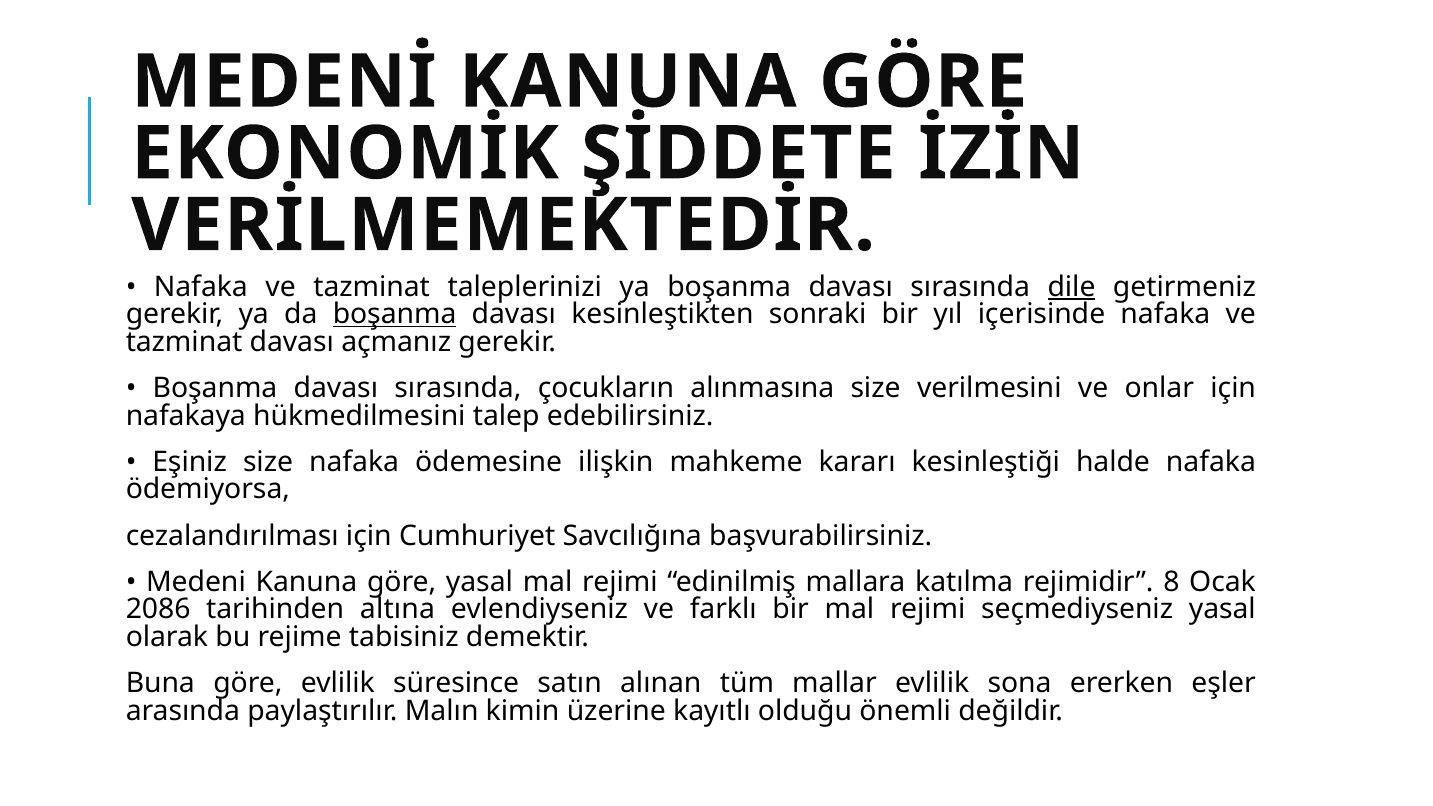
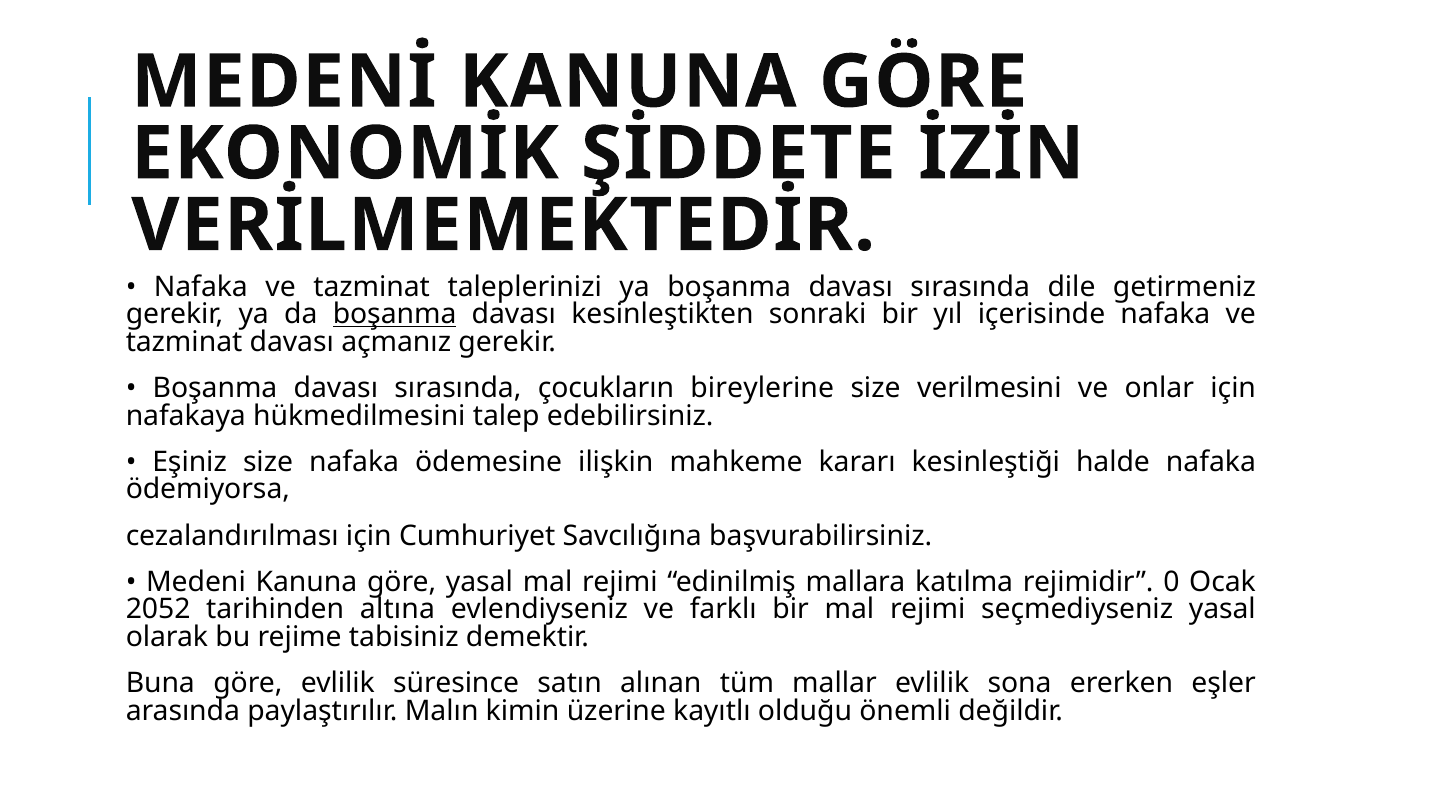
dile underline: present -> none
alınmasına: alınmasına -> bireylerine
8: 8 -> 0
2086: 2086 -> 2052
